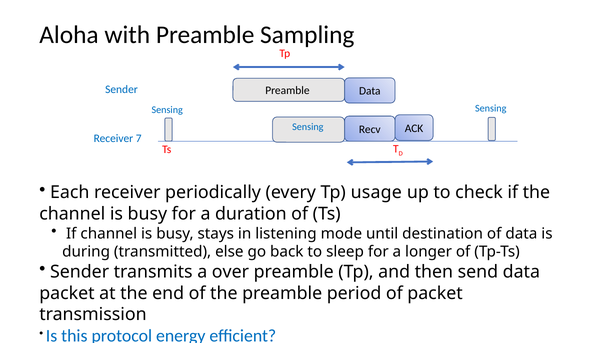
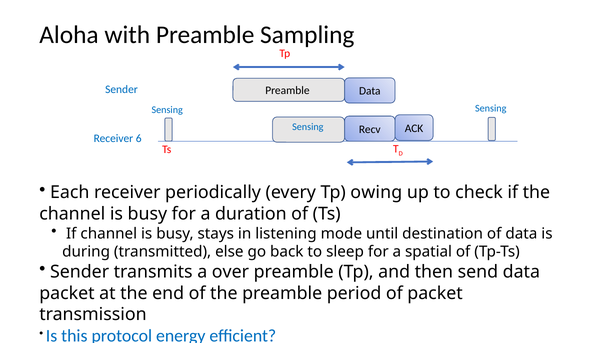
7: 7 -> 6
usage: usage -> owing
longer: longer -> spatial
